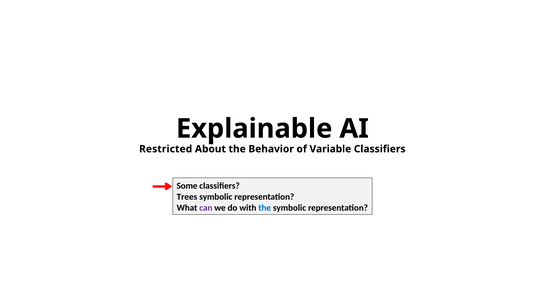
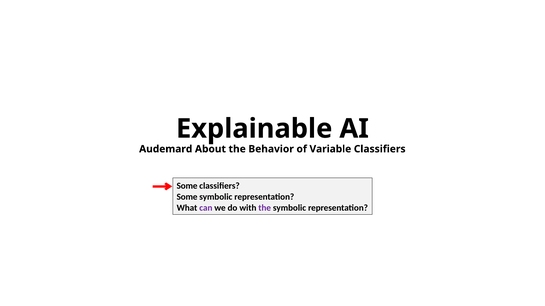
Restricted: Restricted -> Audemard
Trees at (187, 197): Trees -> Some
the at (265, 208) colour: blue -> purple
